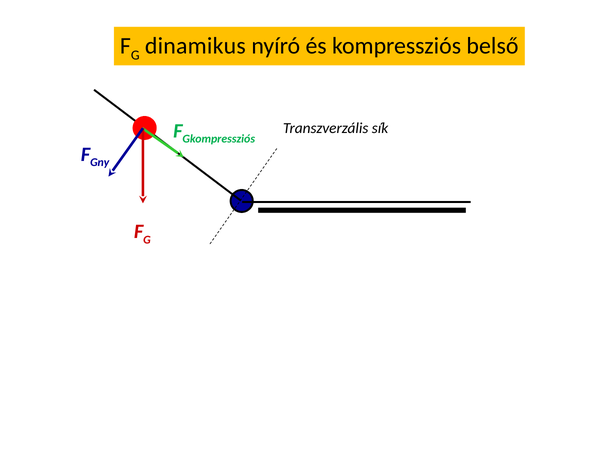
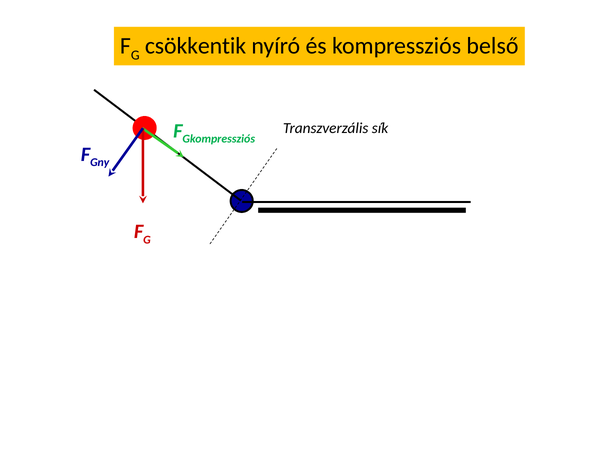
dinamikus: dinamikus -> csökkentik
